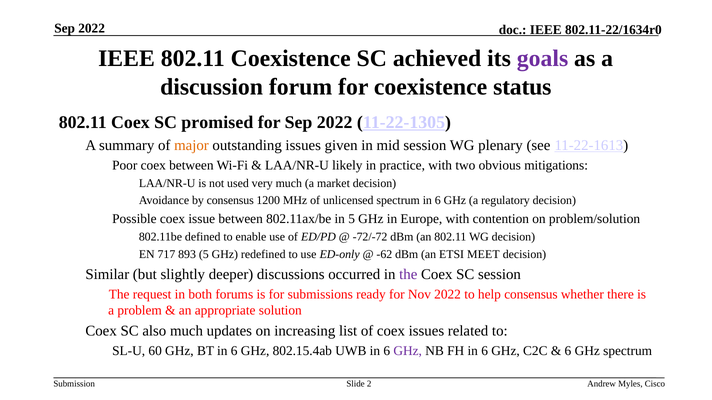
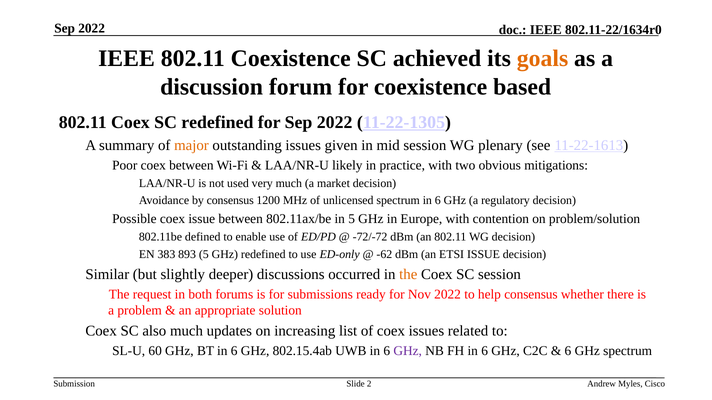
goals colour: purple -> orange
status: status -> based
SC promised: promised -> redefined
717: 717 -> 383
ETSI MEET: MEET -> ISSUE
the at (408, 274) colour: purple -> orange
